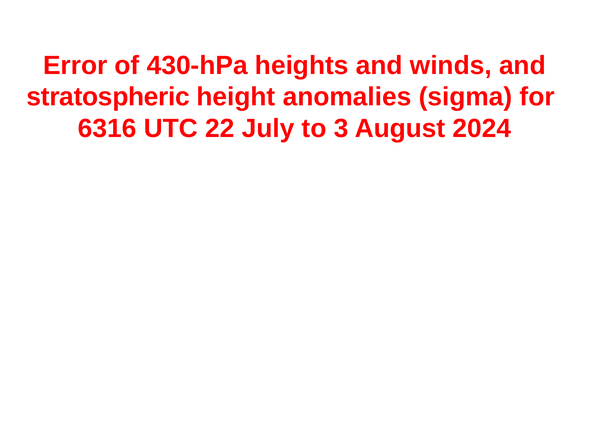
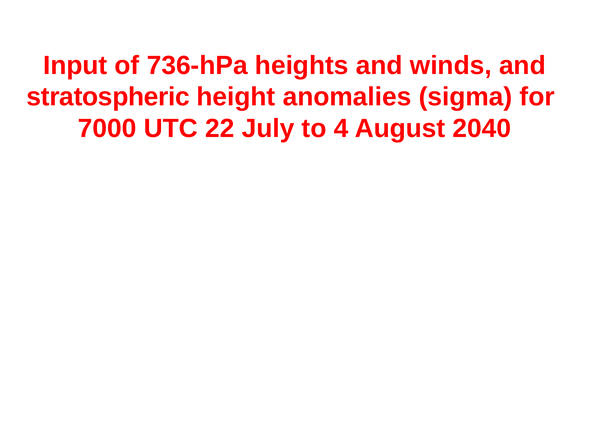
Error: Error -> Input
430-hPa: 430-hPa -> 736-hPa
6316: 6316 -> 7000
3: 3 -> 4
2024: 2024 -> 2040
